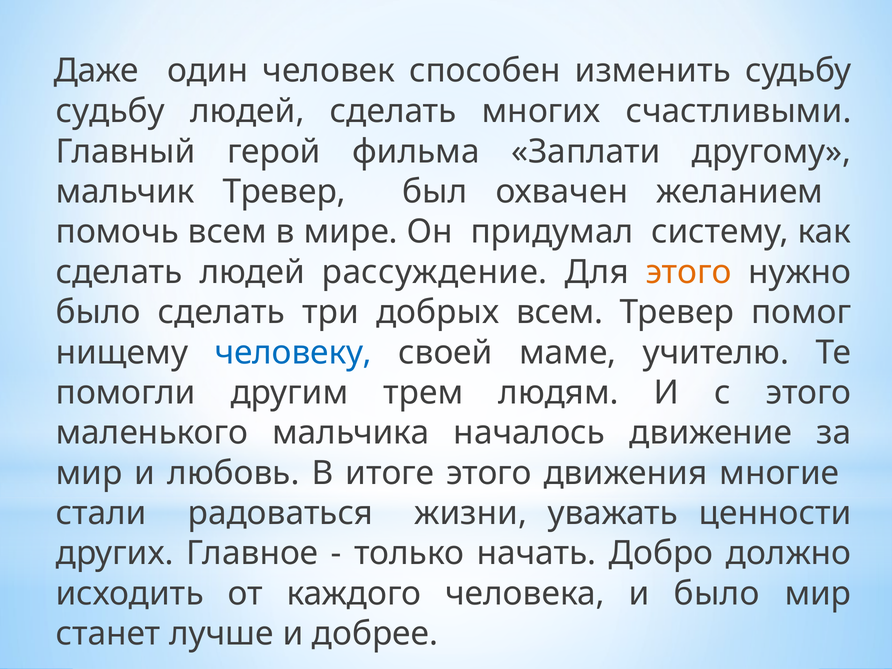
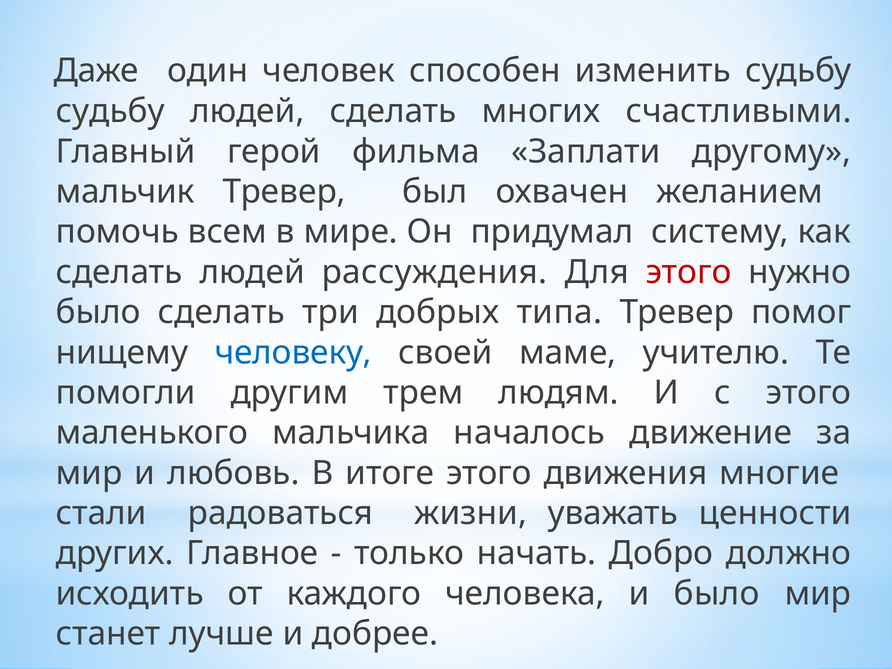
рассуждение: рассуждение -> рассуждения
этого at (689, 272) colour: orange -> red
добрых всем: всем -> типа
